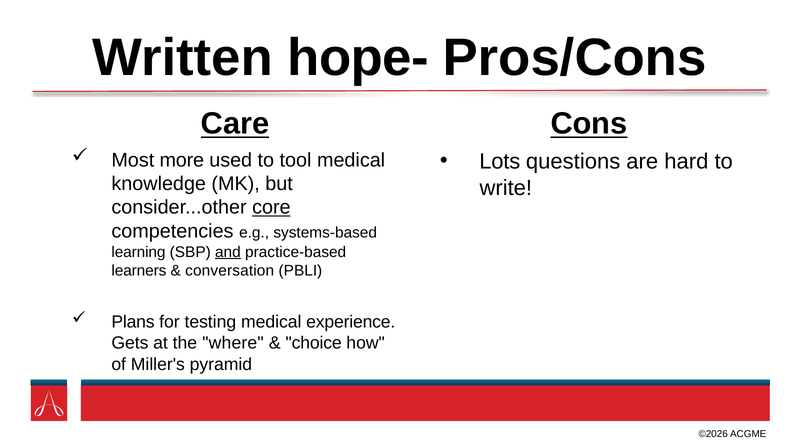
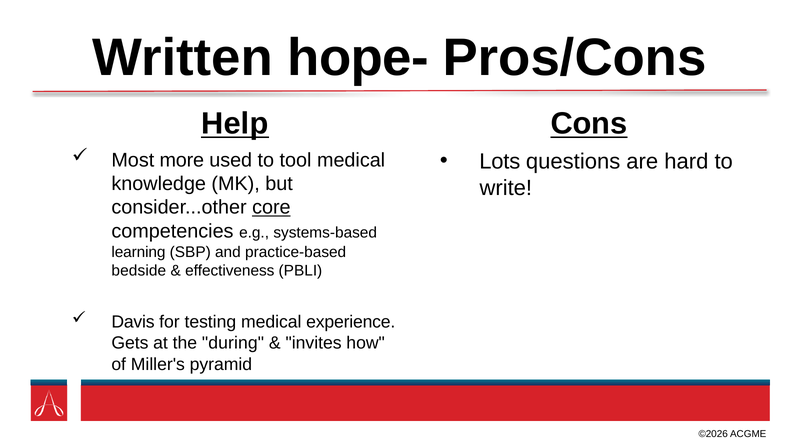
Care: Care -> Help
and underline: present -> none
learners: learners -> bedside
conversation: conversation -> effectiveness
Plans: Plans -> Davis
where: where -> during
choice: choice -> invites
